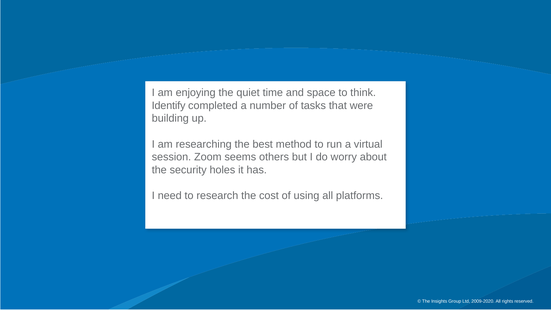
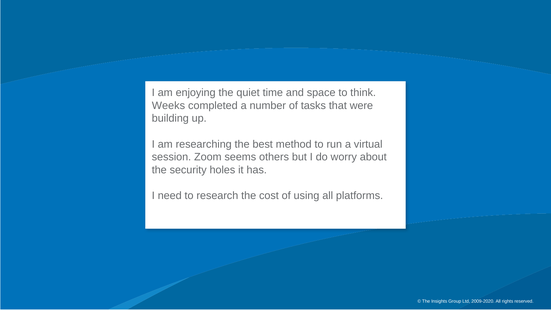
Identify: Identify -> Weeks
